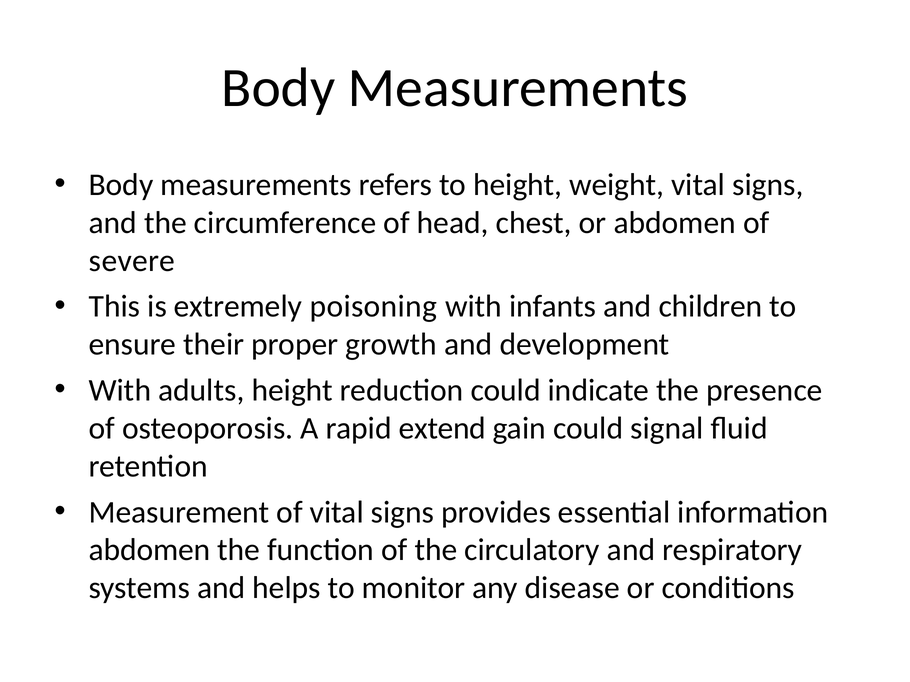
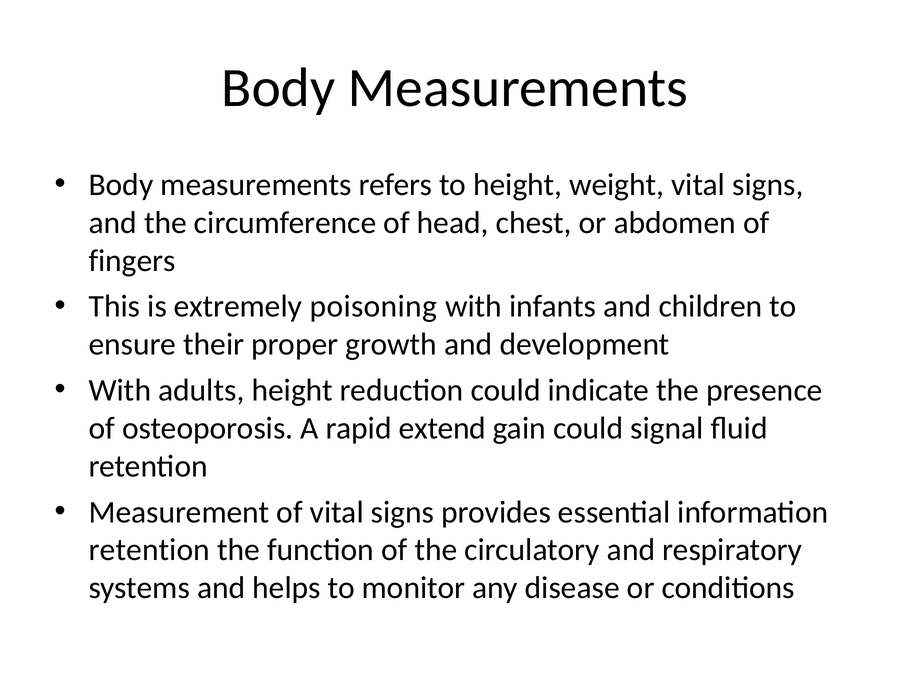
severe: severe -> fingers
abdomen at (149, 550): abdomen -> retention
